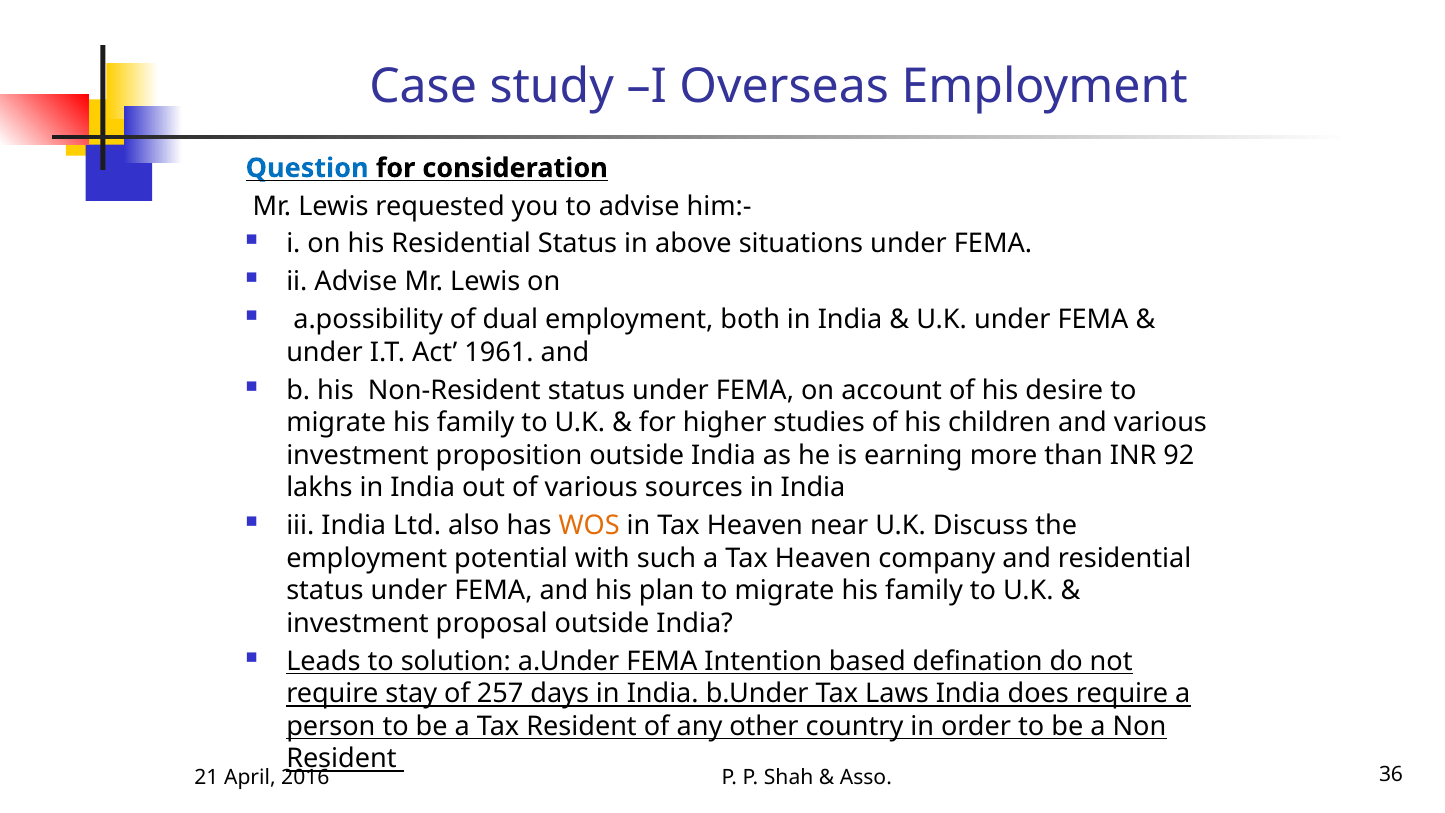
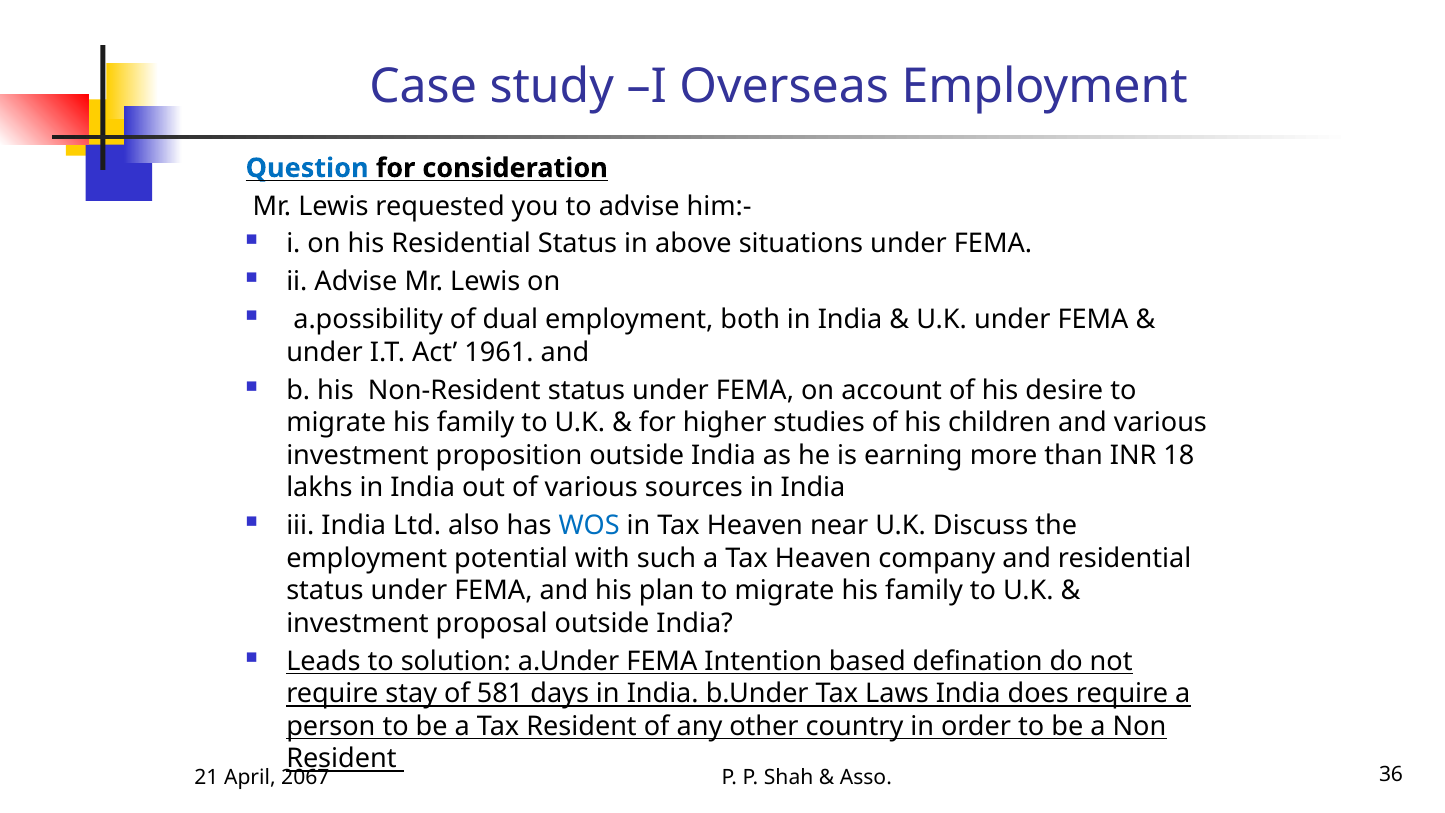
92: 92 -> 18
WOS colour: orange -> blue
257: 257 -> 581
2016: 2016 -> 2067
